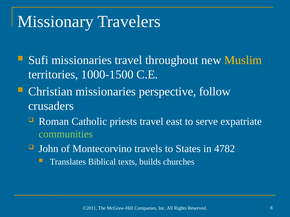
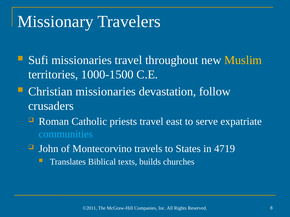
perspective: perspective -> devastation
communities colour: light green -> light blue
4782: 4782 -> 4719
